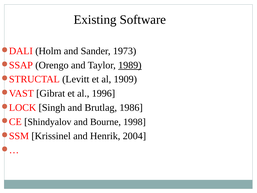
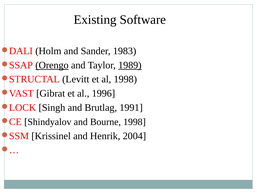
1973: 1973 -> 1983
Orengo underline: none -> present
al 1909: 1909 -> 1998
1986: 1986 -> 1991
